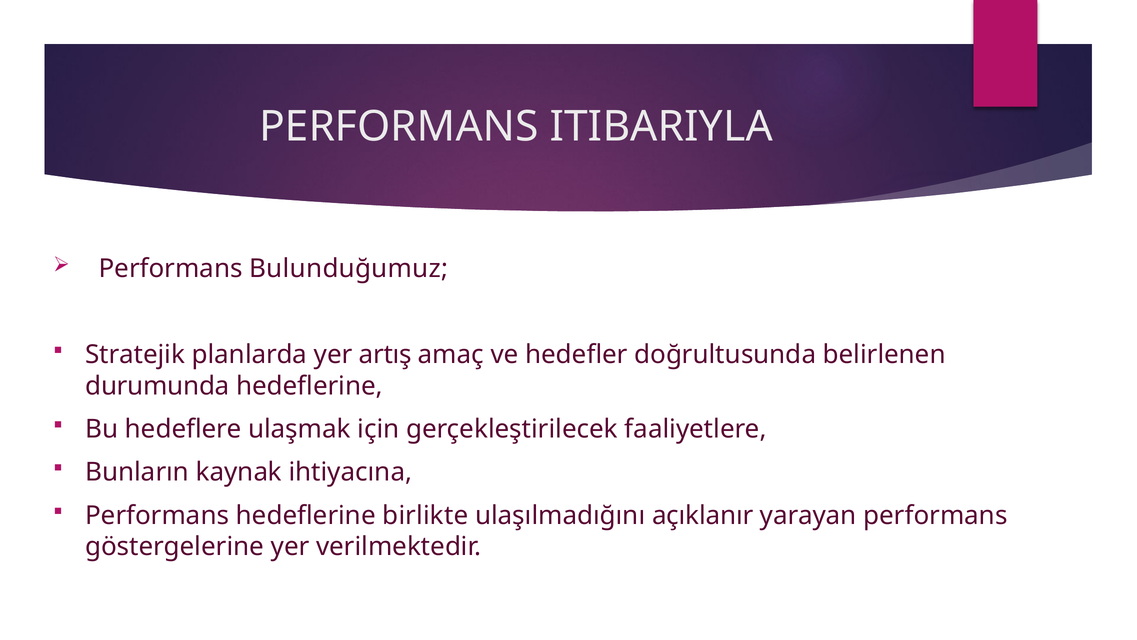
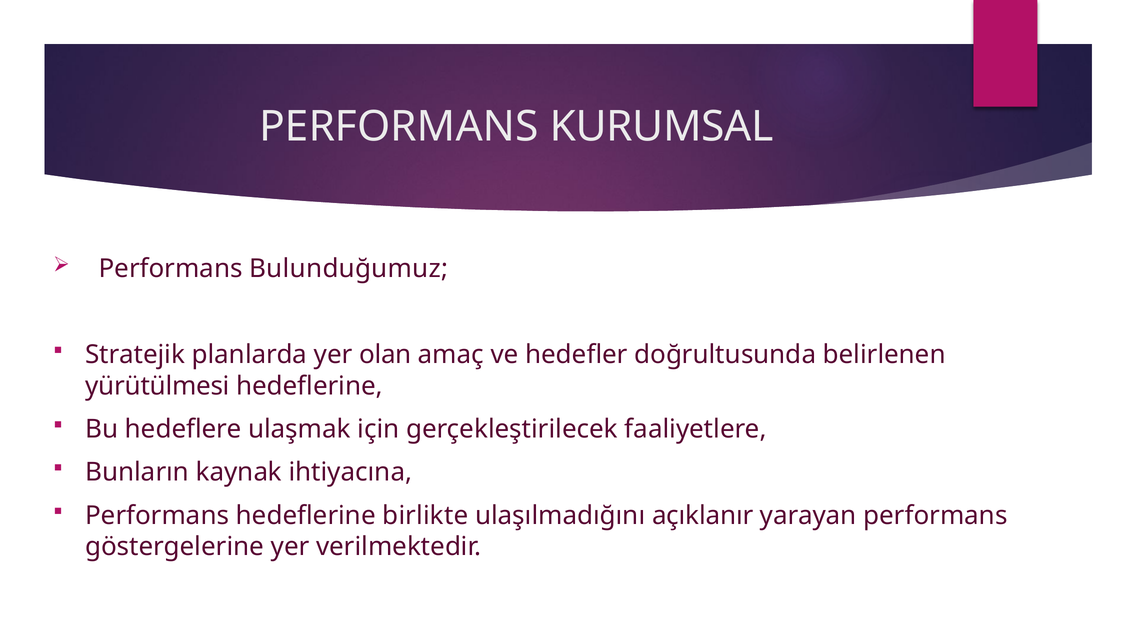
ITIBARIYLA: ITIBARIYLA -> KURUMSAL
artış: artış -> olan
durumunda: durumunda -> yürütülmesi
